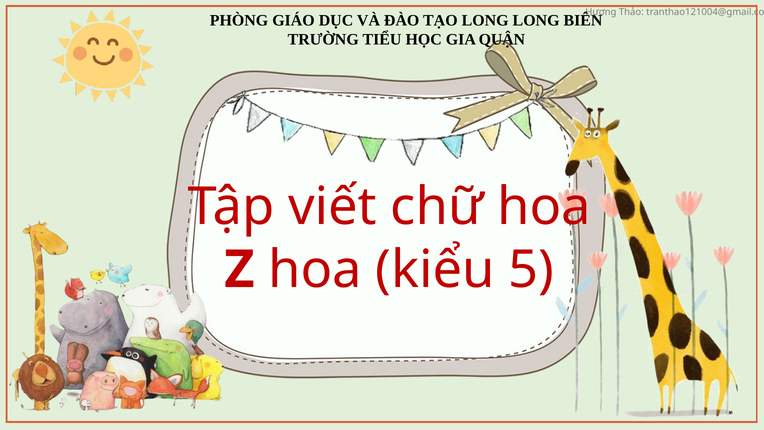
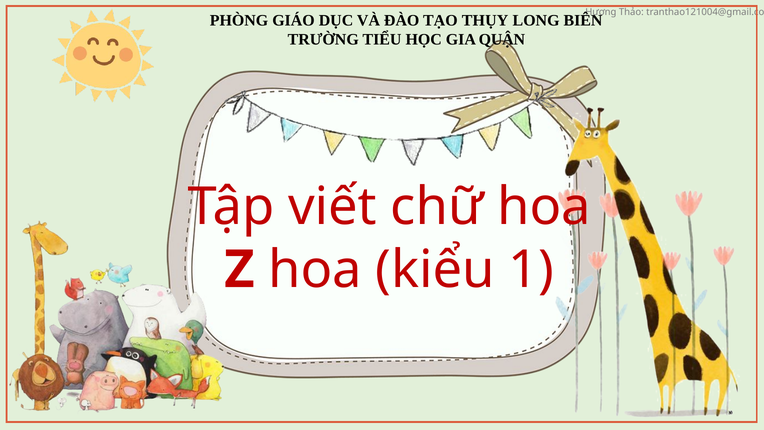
TẠO LONG: LONG -> THỤY
5: 5 -> 1
